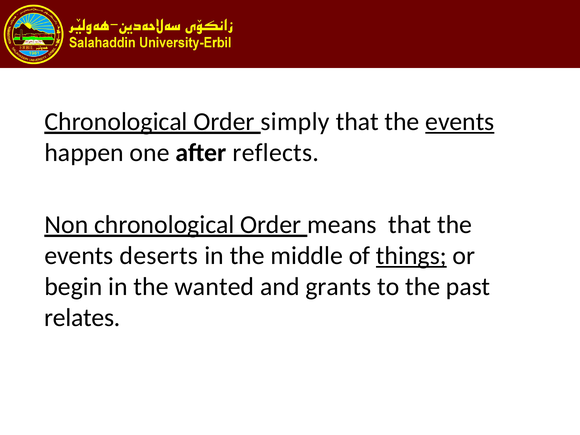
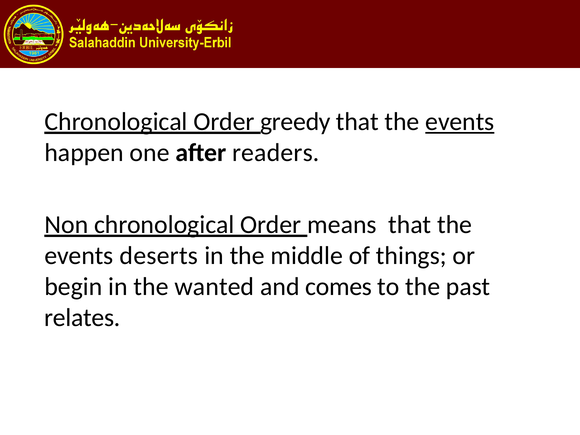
simply: simply -> greedy
reflects: reflects -> readers
things underline: present -> none
grants: grants -> comes
